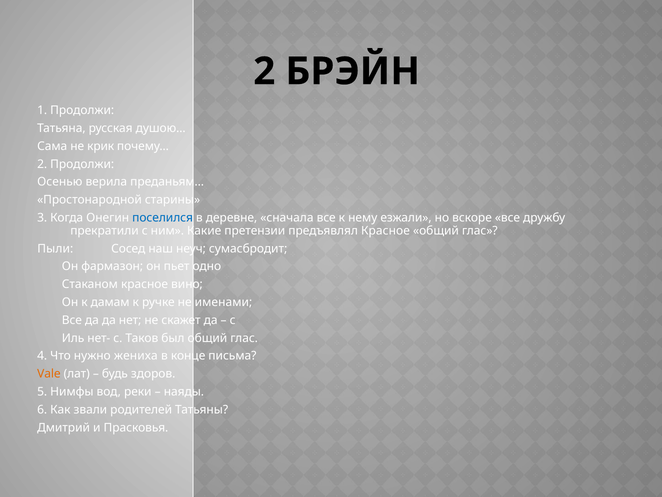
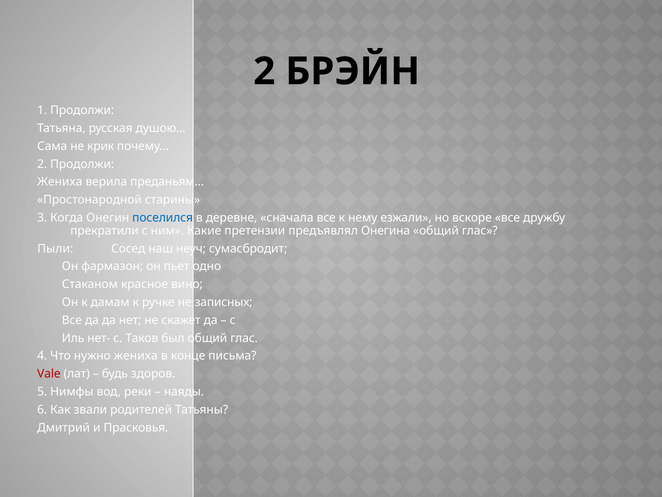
Осенью at (60, 182): Осенью -> Жениха
предъявлял Красное: Красное -> Онегина
именами: именами -> записных
Vale colour: orange -> red
